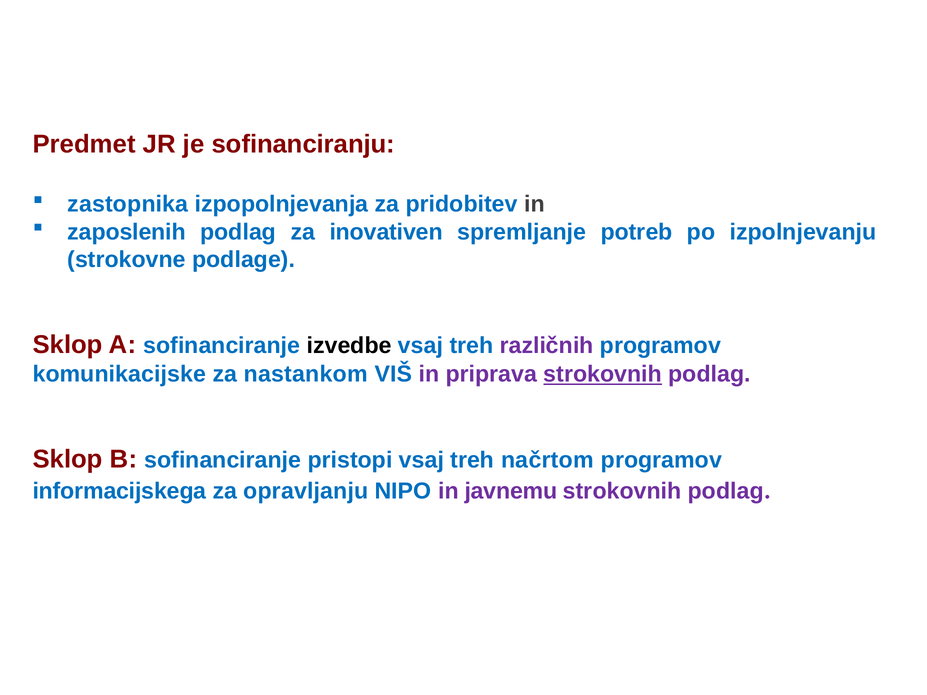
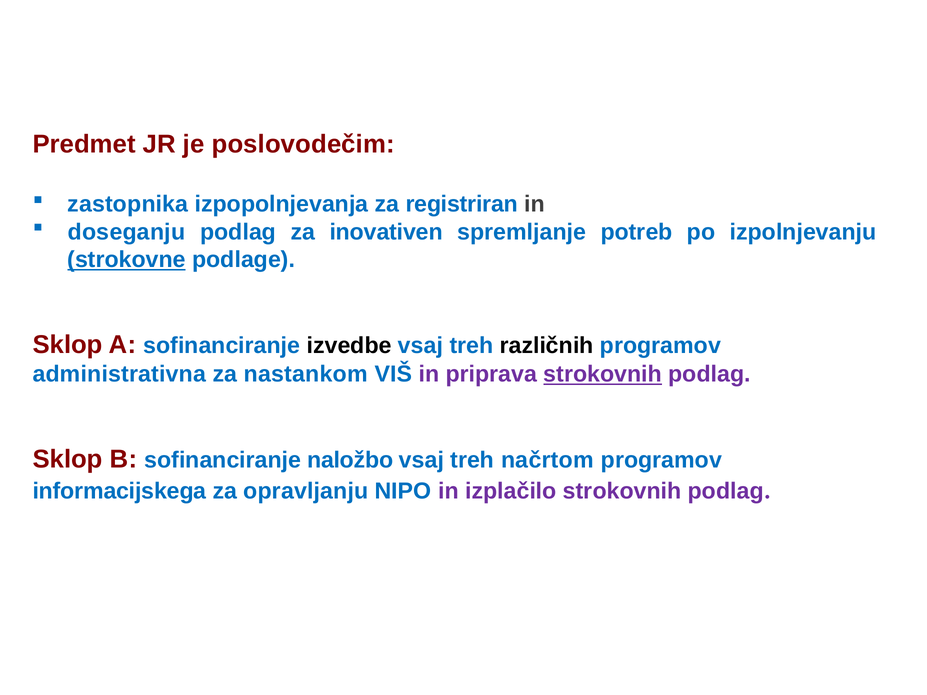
sofinanciranju: sofinanciranju -> poslovodečim
pridobitev: pridobitev -> registriran
zaposlenih: zaposlenih -> doseganju
strokovne underline: none -> present
različnih colour: purple -> black
komunikacijske: komunikacijske -> administrativna
pristopi: pristopi -> naložbo
javnemu: javnemu -> izplačilo
